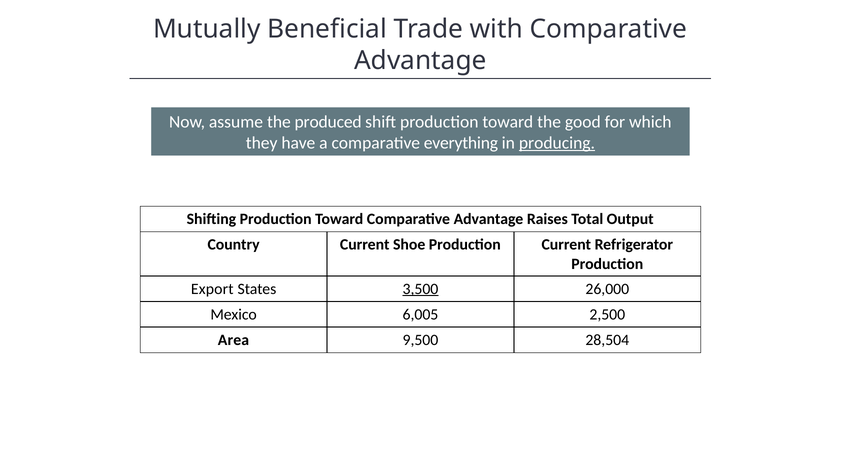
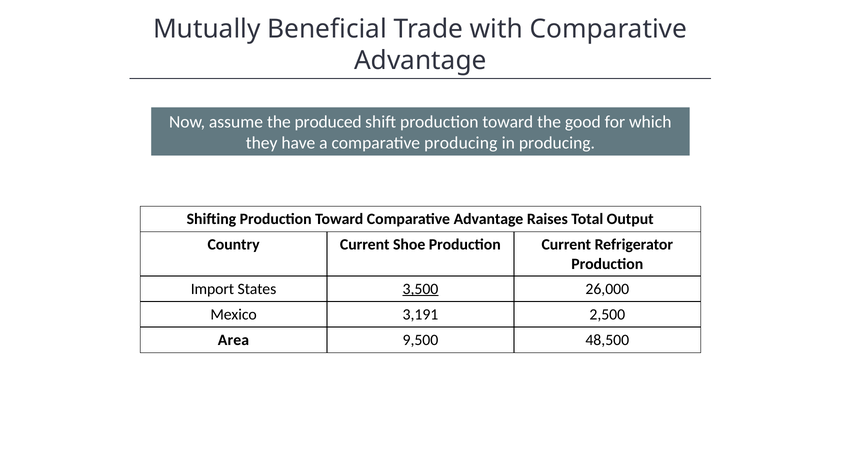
comparative everything: everything -> producing
producing at (557, 143) underline: present -> none
Export: Export -> Import
6,005: 6,005 -> 3,191
28,504: 28,504 -> 48,500
